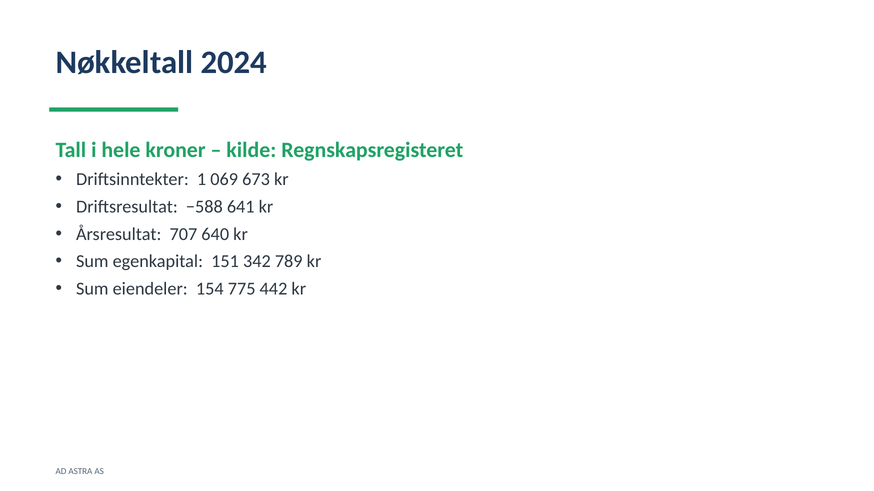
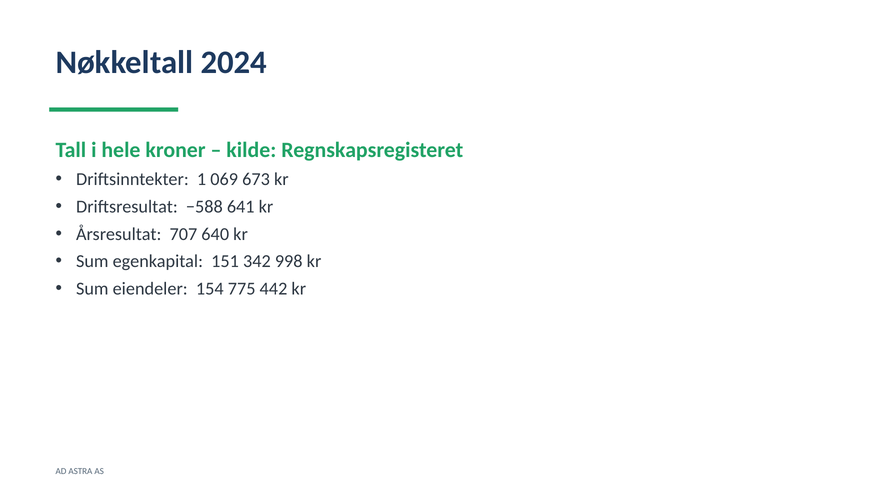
789: 789 -> 998
